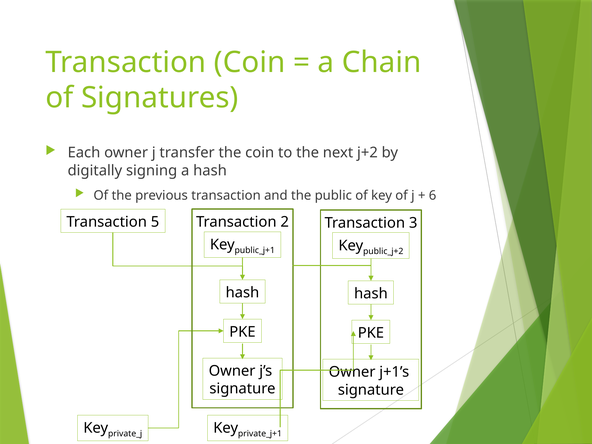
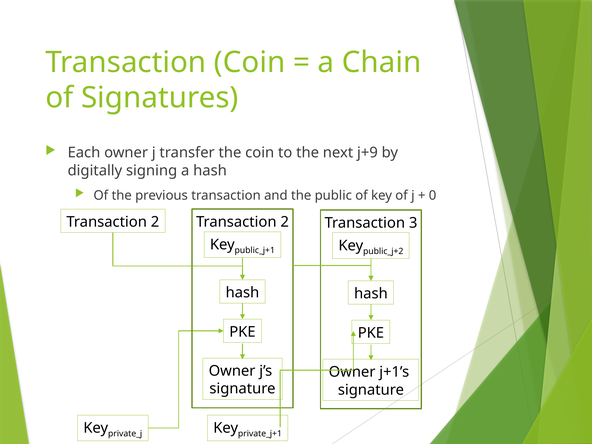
j+2: j+2 -> j+9
6: 6 -> 0
5 at (155, 222): 5 -> 2
